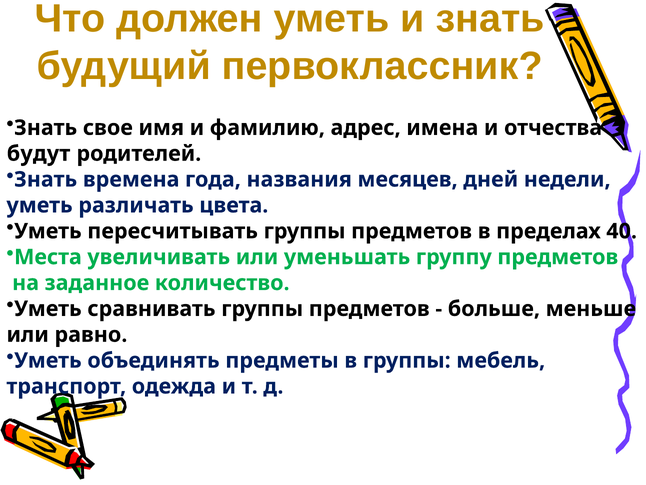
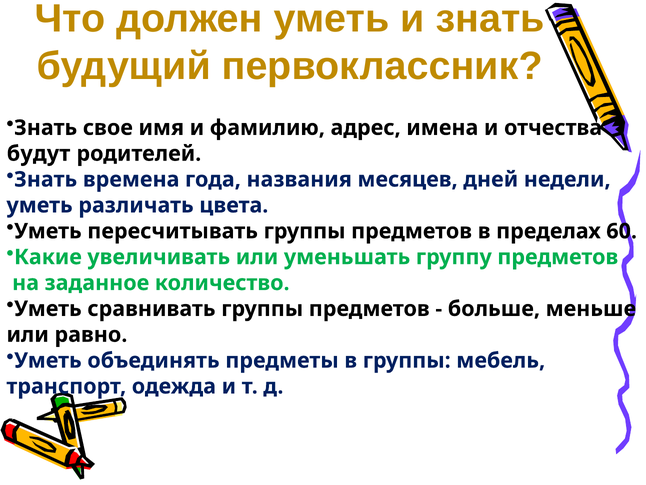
40: 40 -> 60
Места: Места -> Какие
